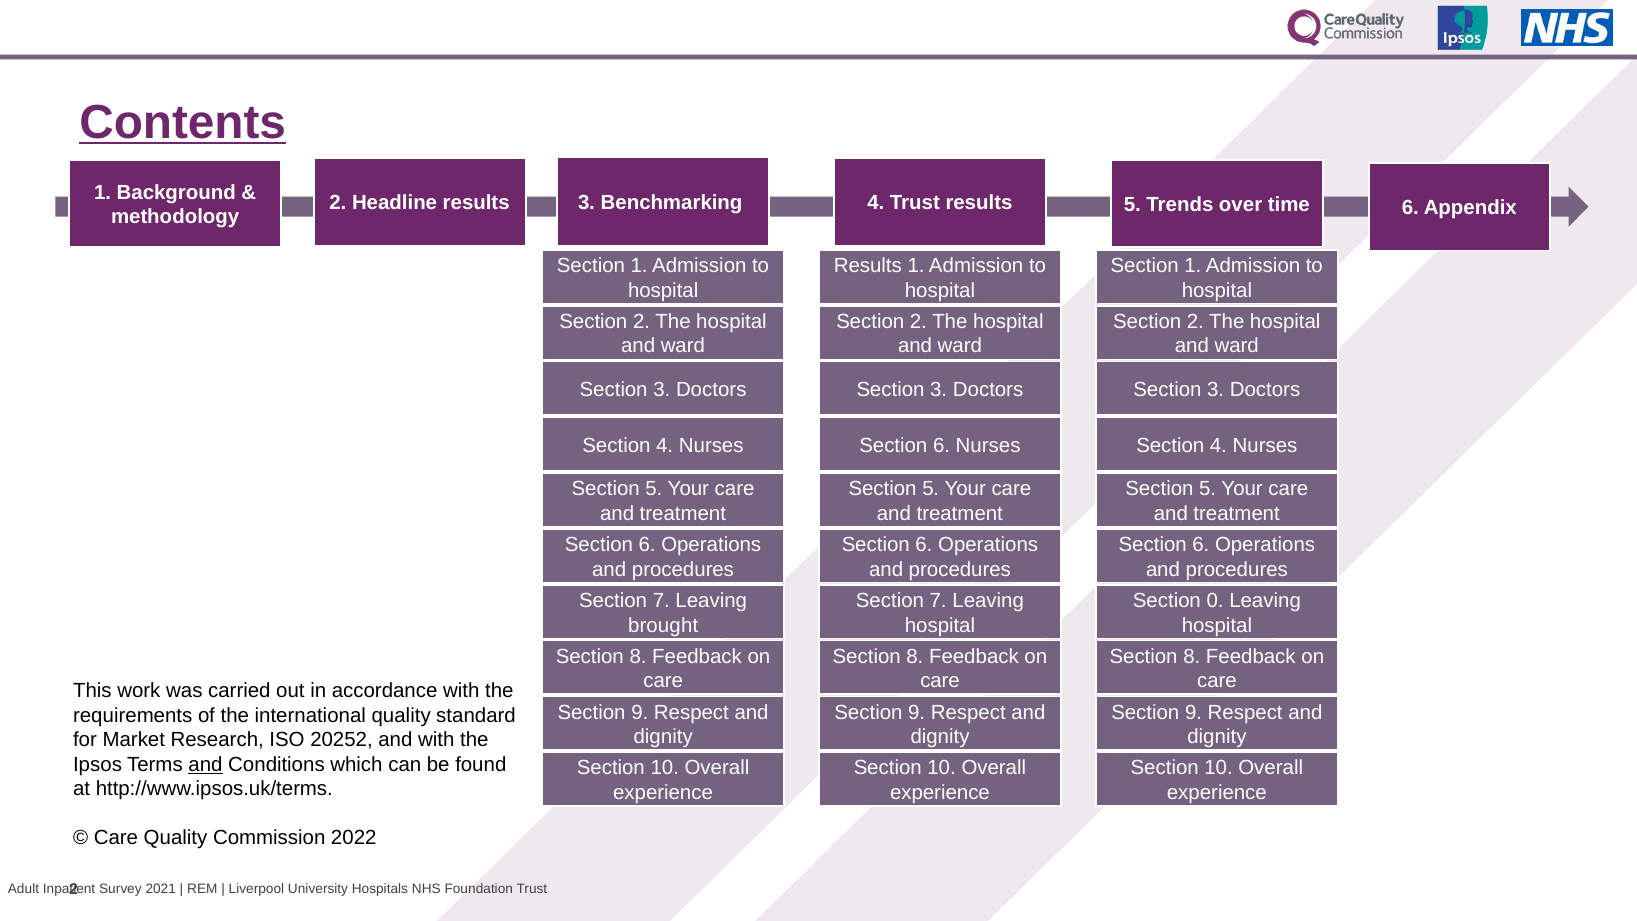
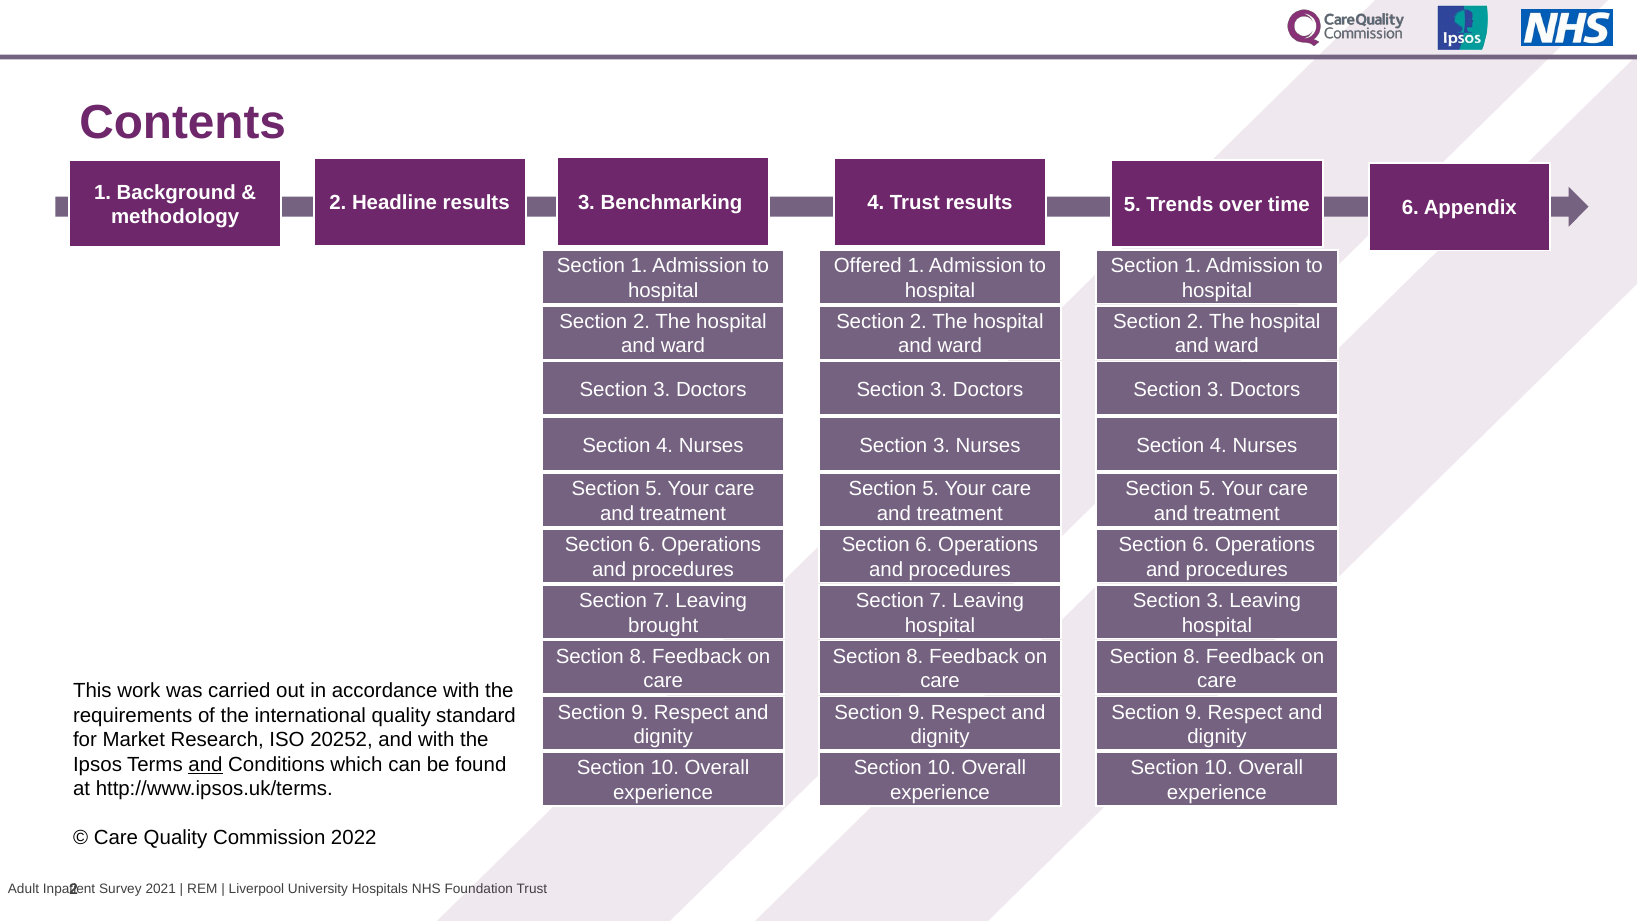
Contents underline: present -> none
Results at (868, 266): Results -> Offered
6 at (942, 445): 6 -> 3
0 at (1215, 601): 0 -> 3
